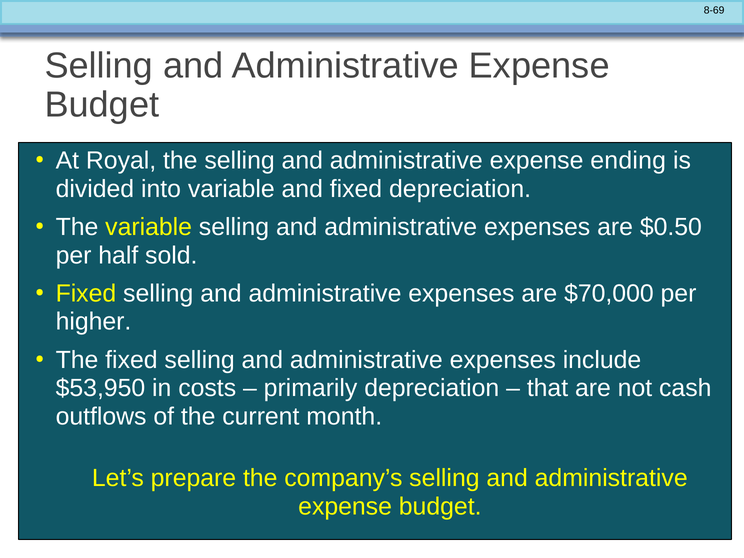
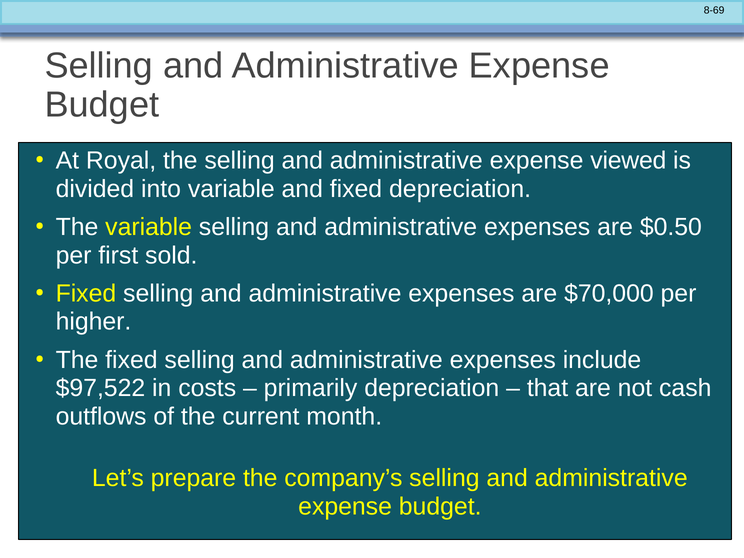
ending: ending -> viewed
half: half -> first
$53,950: $53,950 -> $97,522
